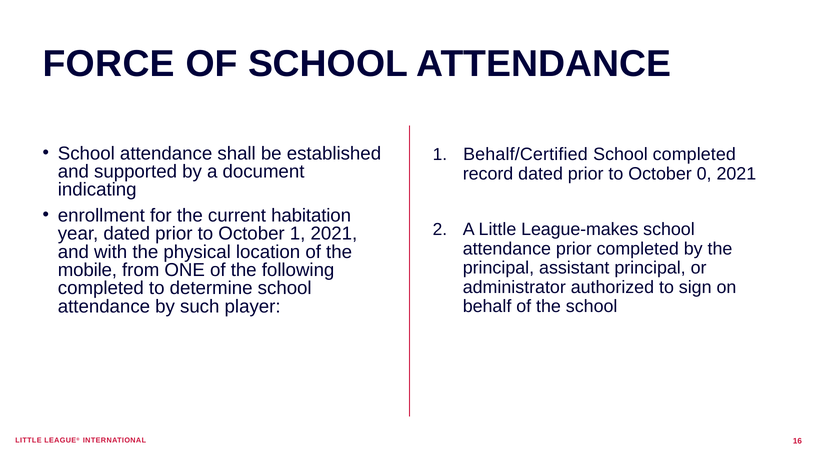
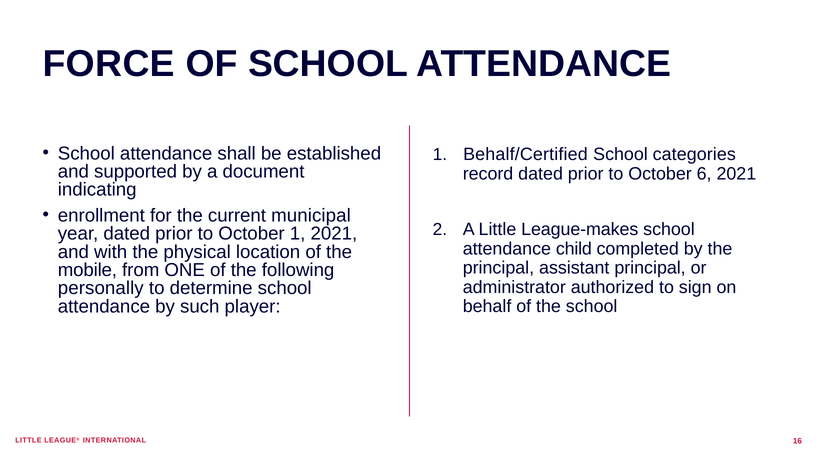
School completed: completed -> categories
0: 0 -> 6
habitation: habitation -> municipal
attendance prior: prior -> child
completed at (101, 288): completed -> personally
